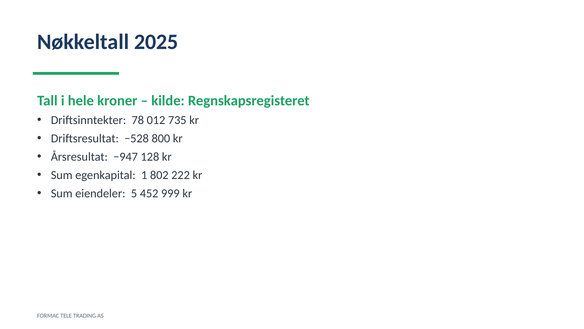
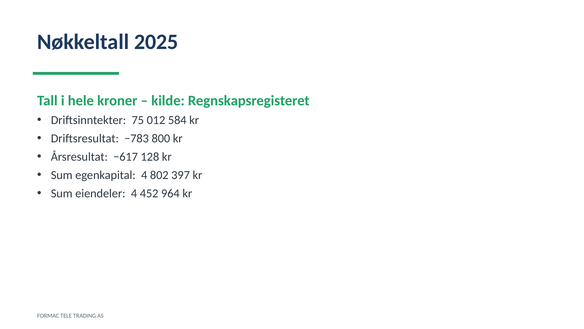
78: 78 -> 75
735: 735 -> 584
−528: −528 -> −783
−947: −947 -> −617
egenkapital 1: 1 -> 4
222: 222 -> 397
eiendeler 5: 5 -> 4
999: 999 -> 964
